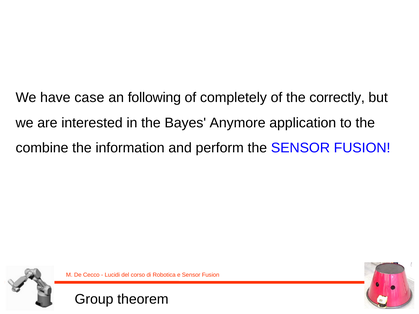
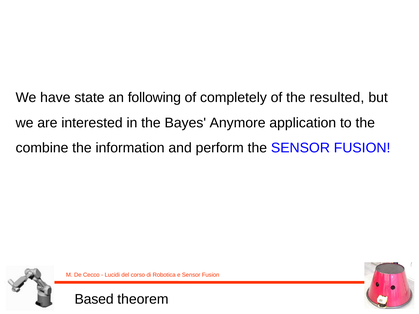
case: case -> state
correctly: correctly -> resulted
Group: Group -> Based
